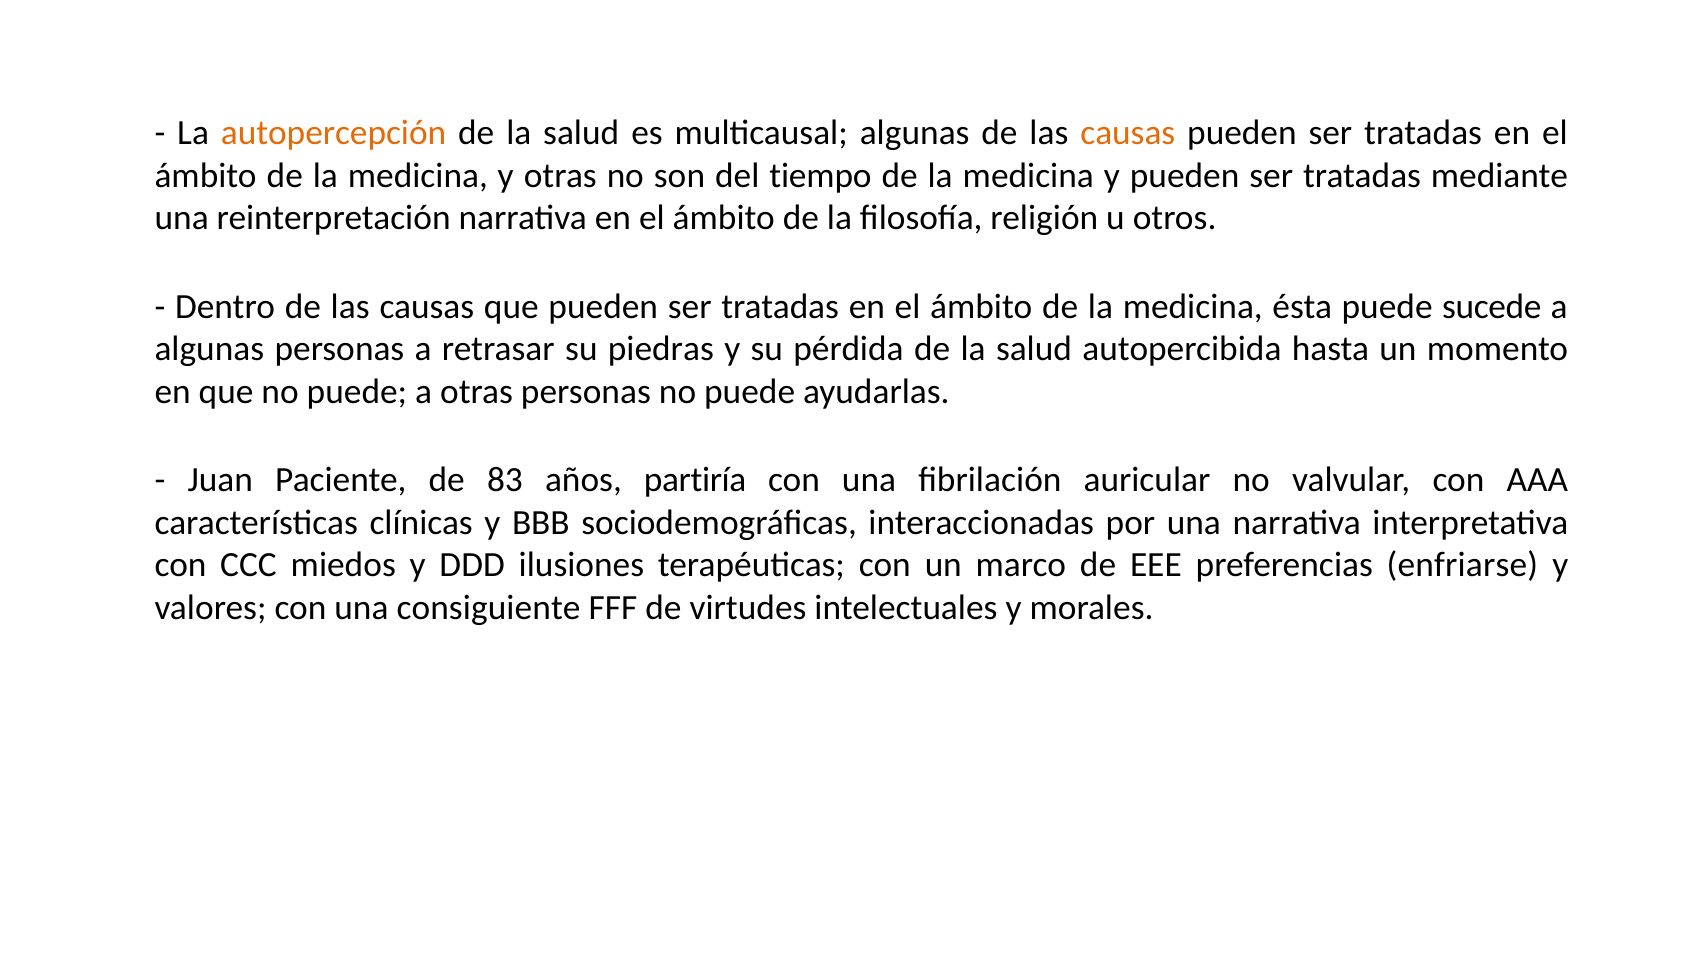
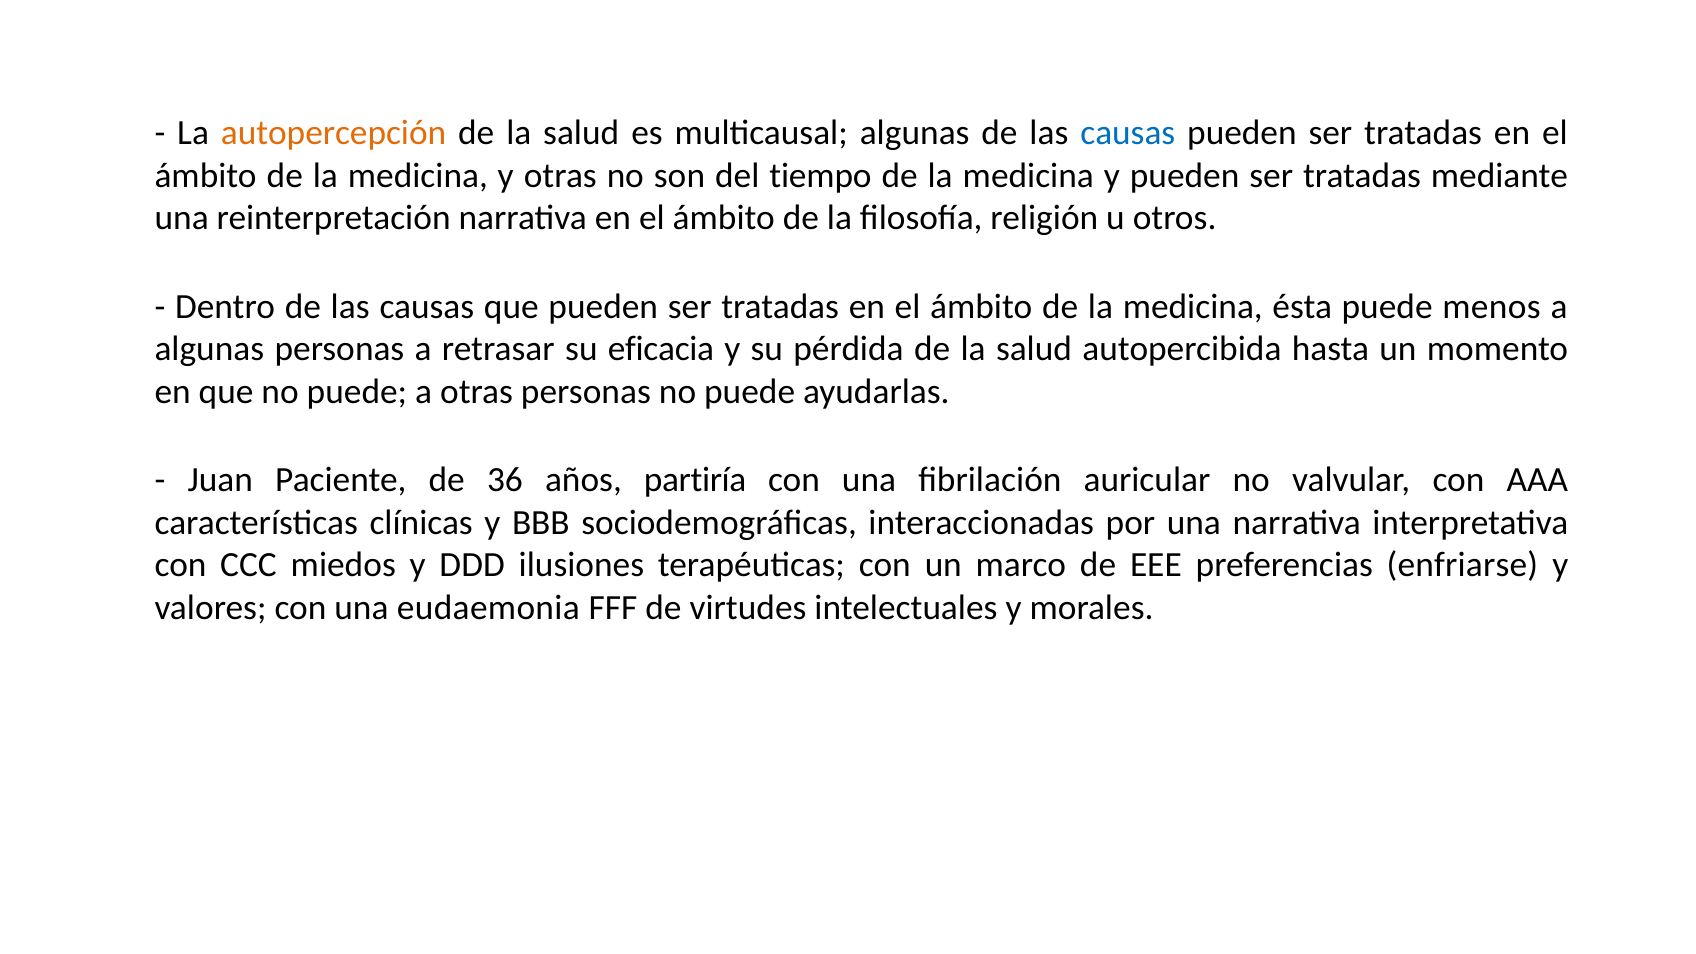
causas at (1128, 133) colour: orange -> blue
sucede: sucede -> menos
piedras: piedras -> eficacia
83: 83 -> 36
consiguiente: consiguiente -> eudaemonia
